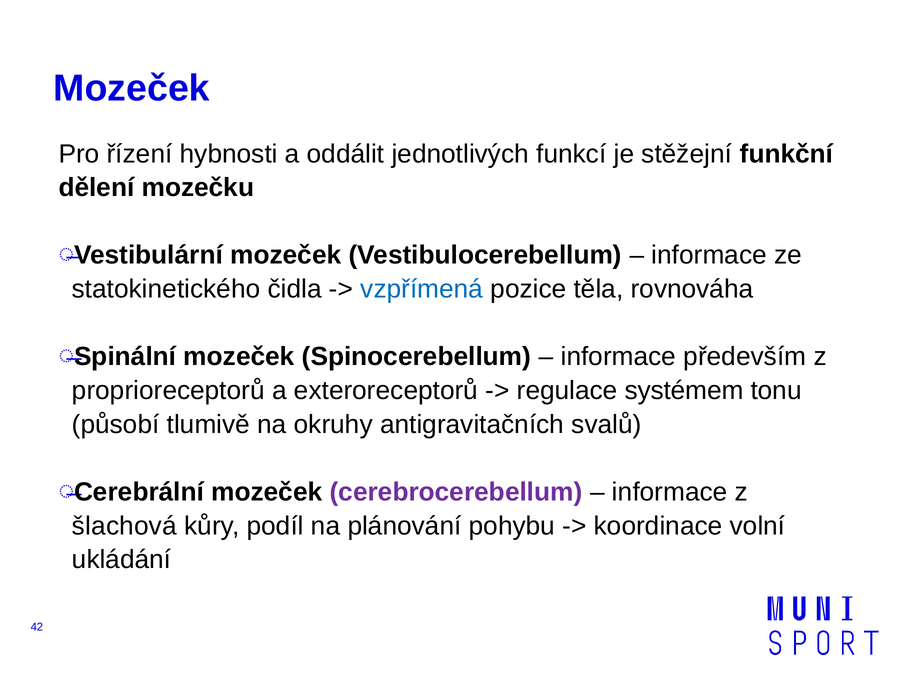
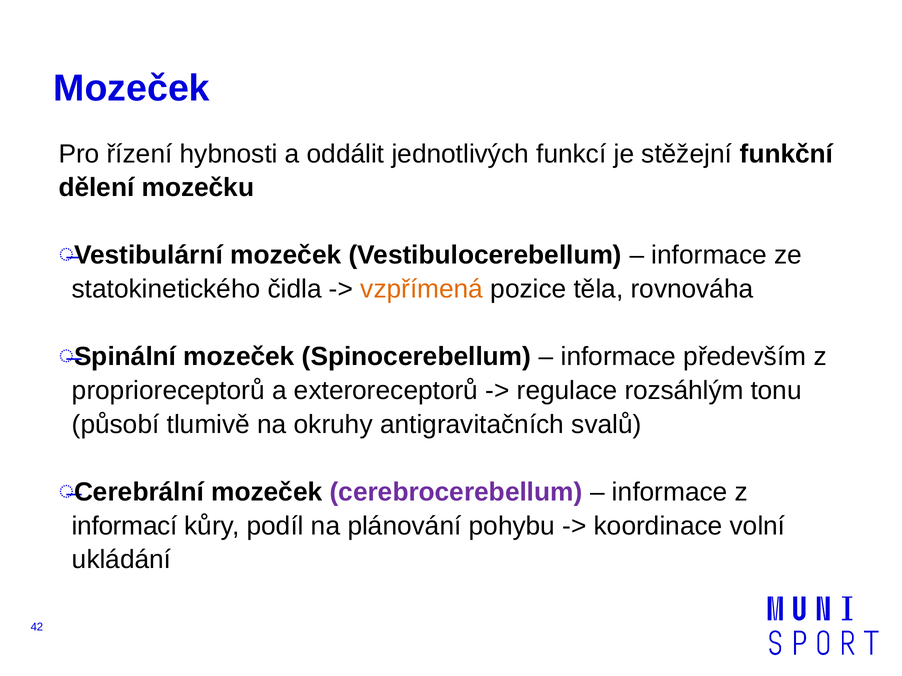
vzpřímená colour: blue -> orange
systémem: systémem -> rozsáhlým
šlachová: šlachová -> informací
